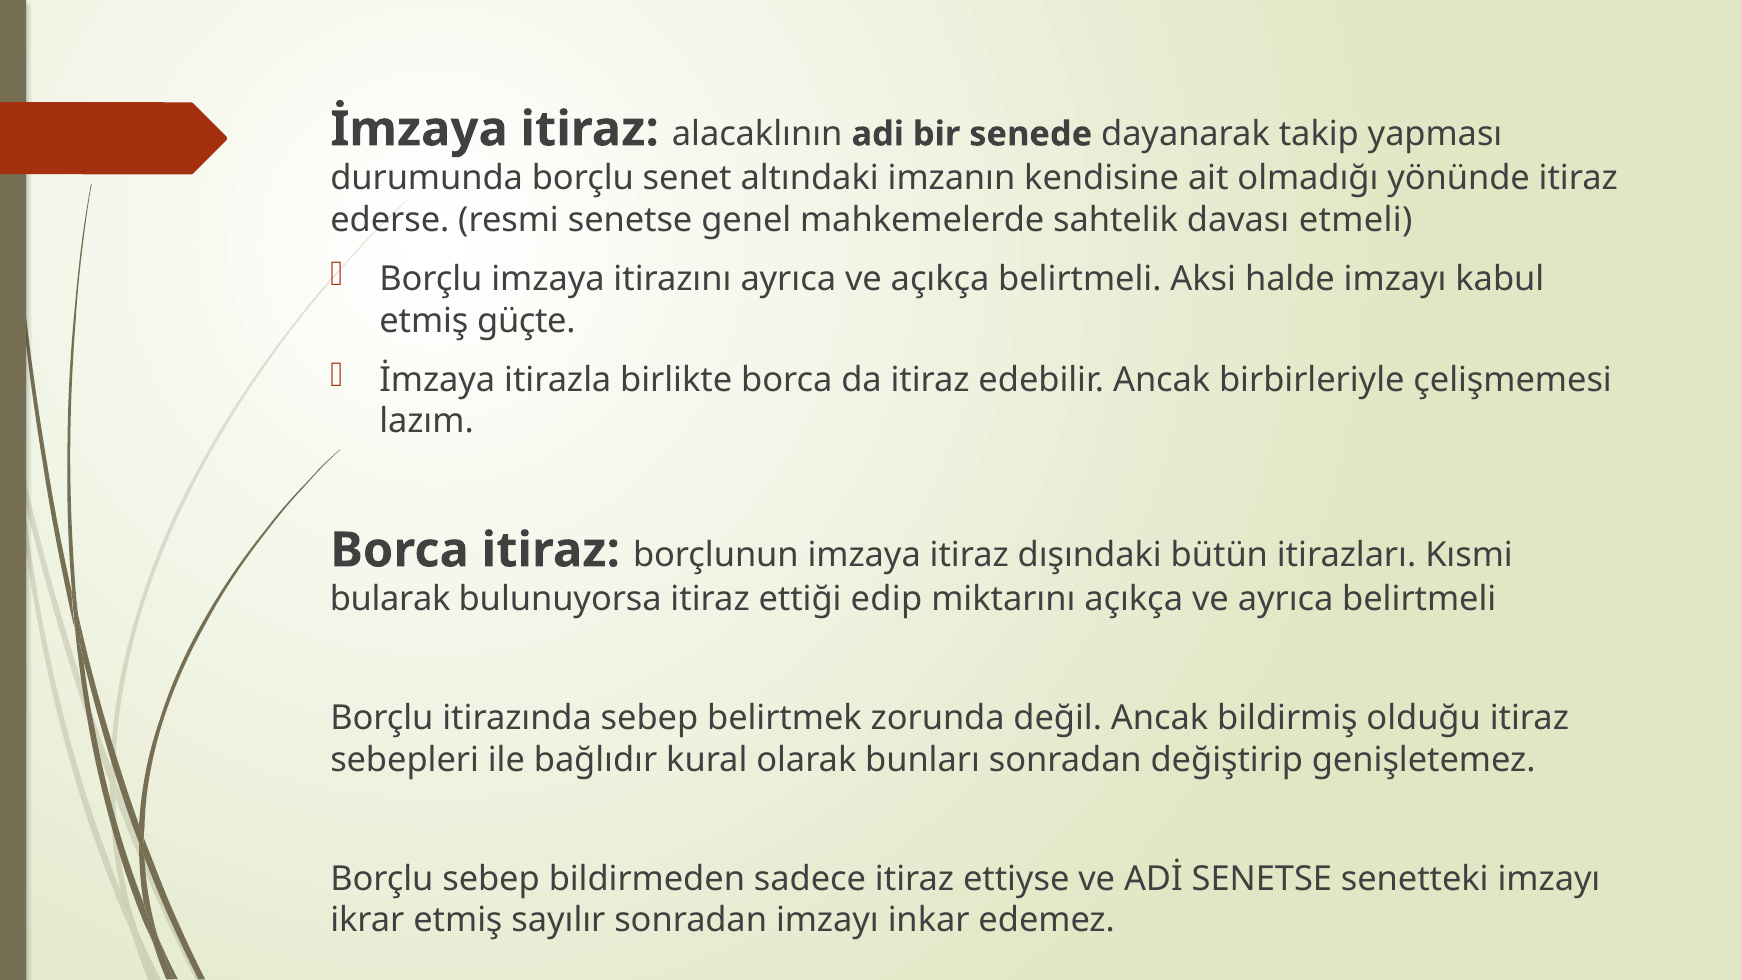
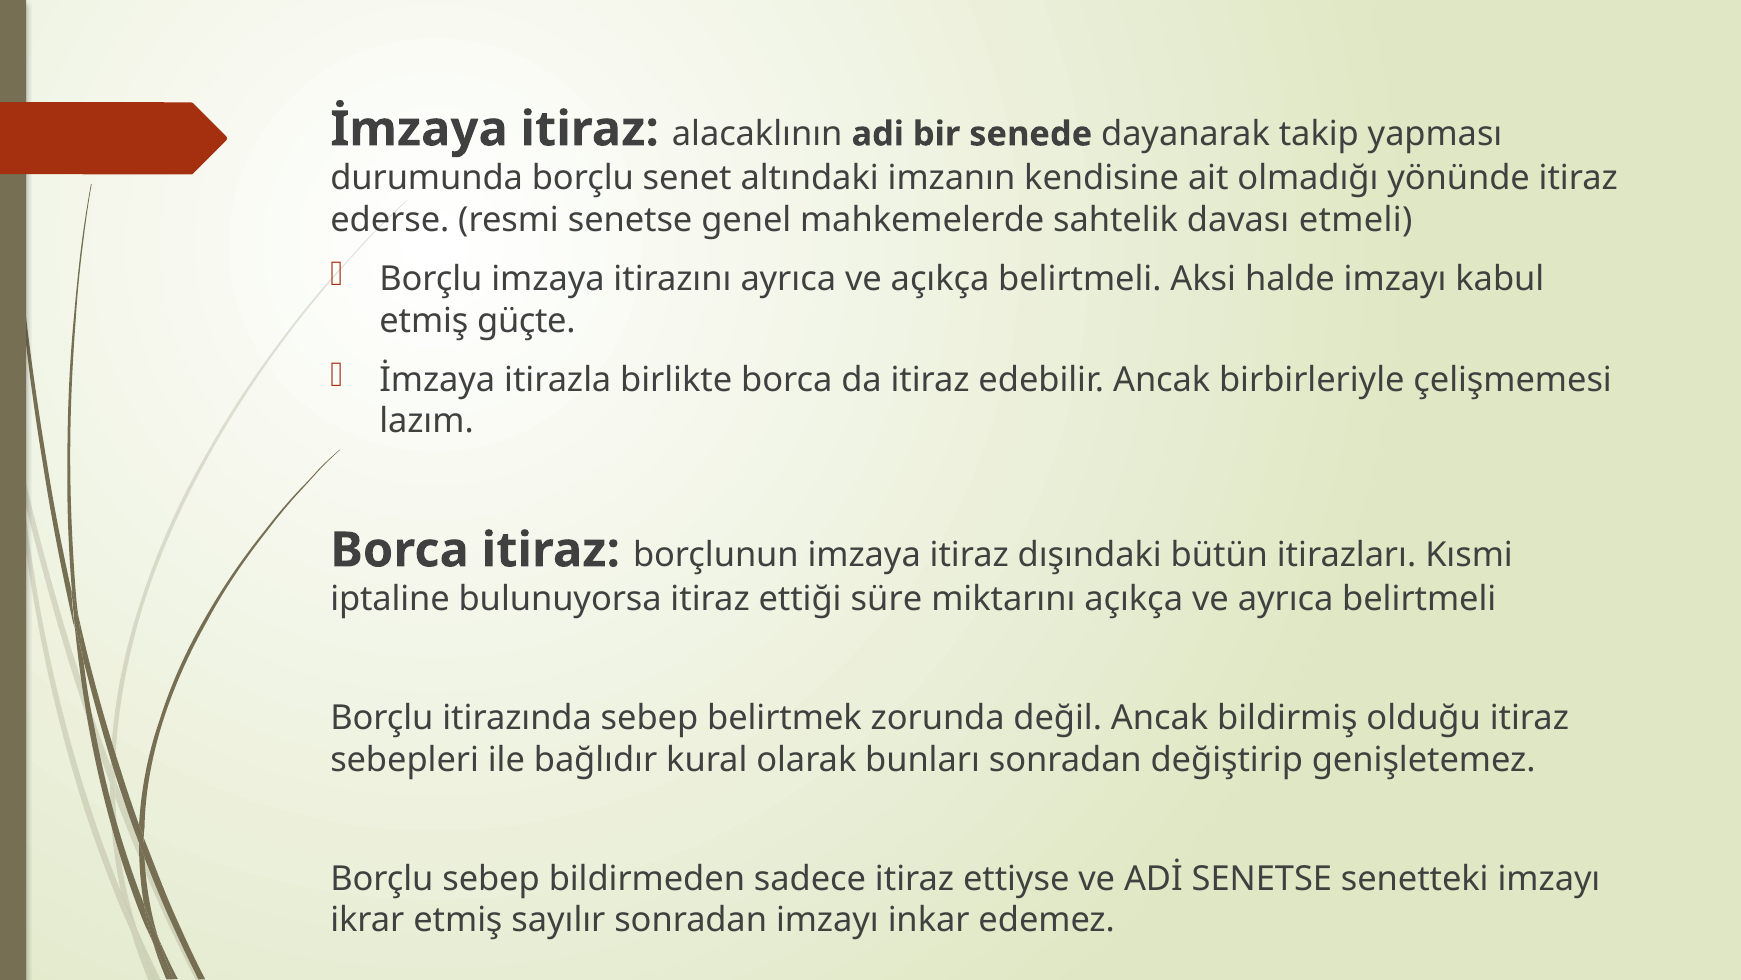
bularak: bularak -> iptaline
edip: edip -> süre
